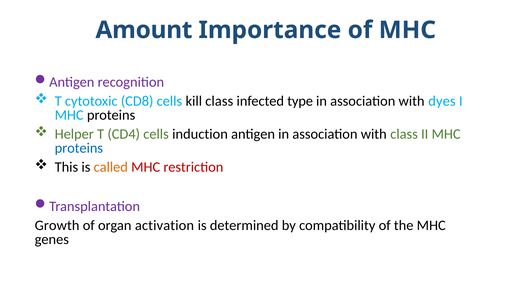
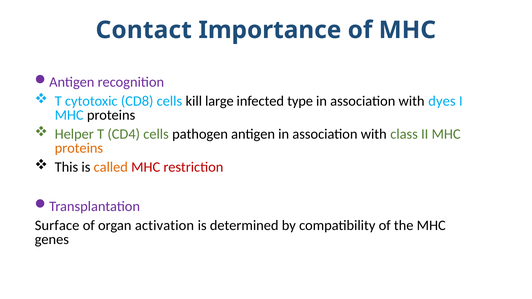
Amount: Amount -> Contact
kill class: class -> large
induction: induction -> pathogen
proteins at (79, 148) colour: blue -> orange
Growth: Growth -> Surface
